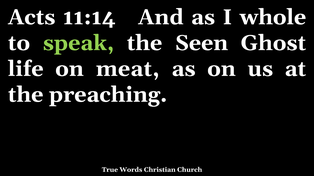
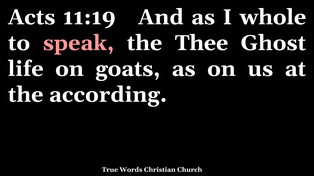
11:14: 11:14 -> 11:19
speak colour: light green -> pink
Seen: Seen -> Thee
meat: meat -> goats
preaching: preaching -> according
